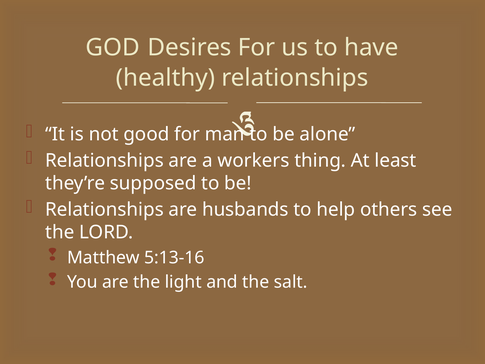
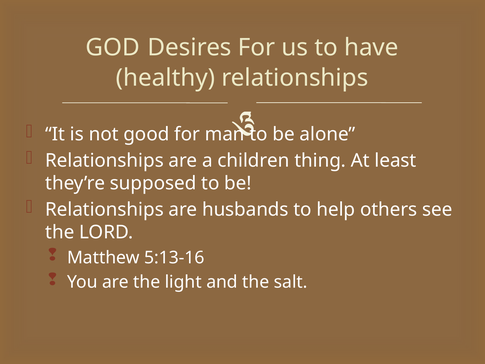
workers: workers -> children
